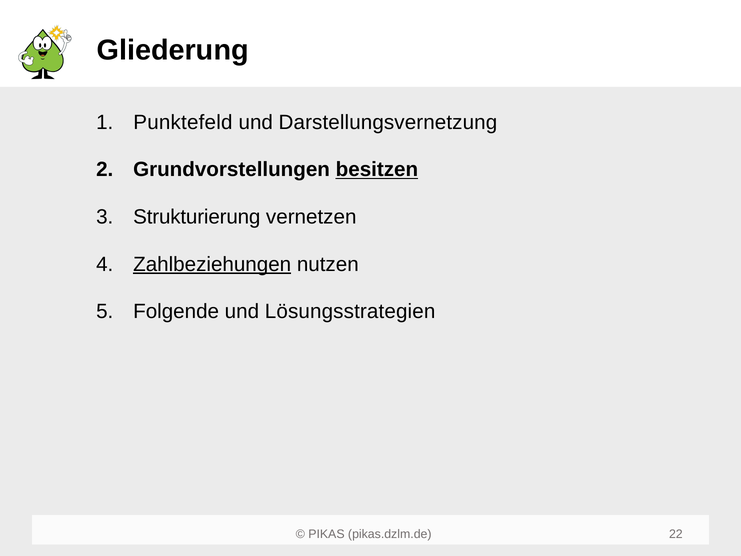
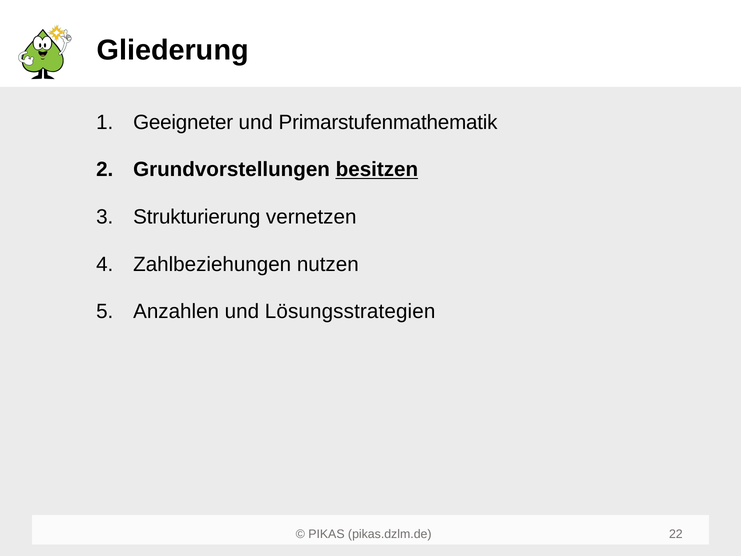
Punktefeld: Punktefeld -> Geeigneter
Darstellungsvernetzung: Darstellungsvernetzung -> Primarstufenmathematik
Zahlbeziehungen underline: present -> none
Folgende: Folgende -> Anzahlen
